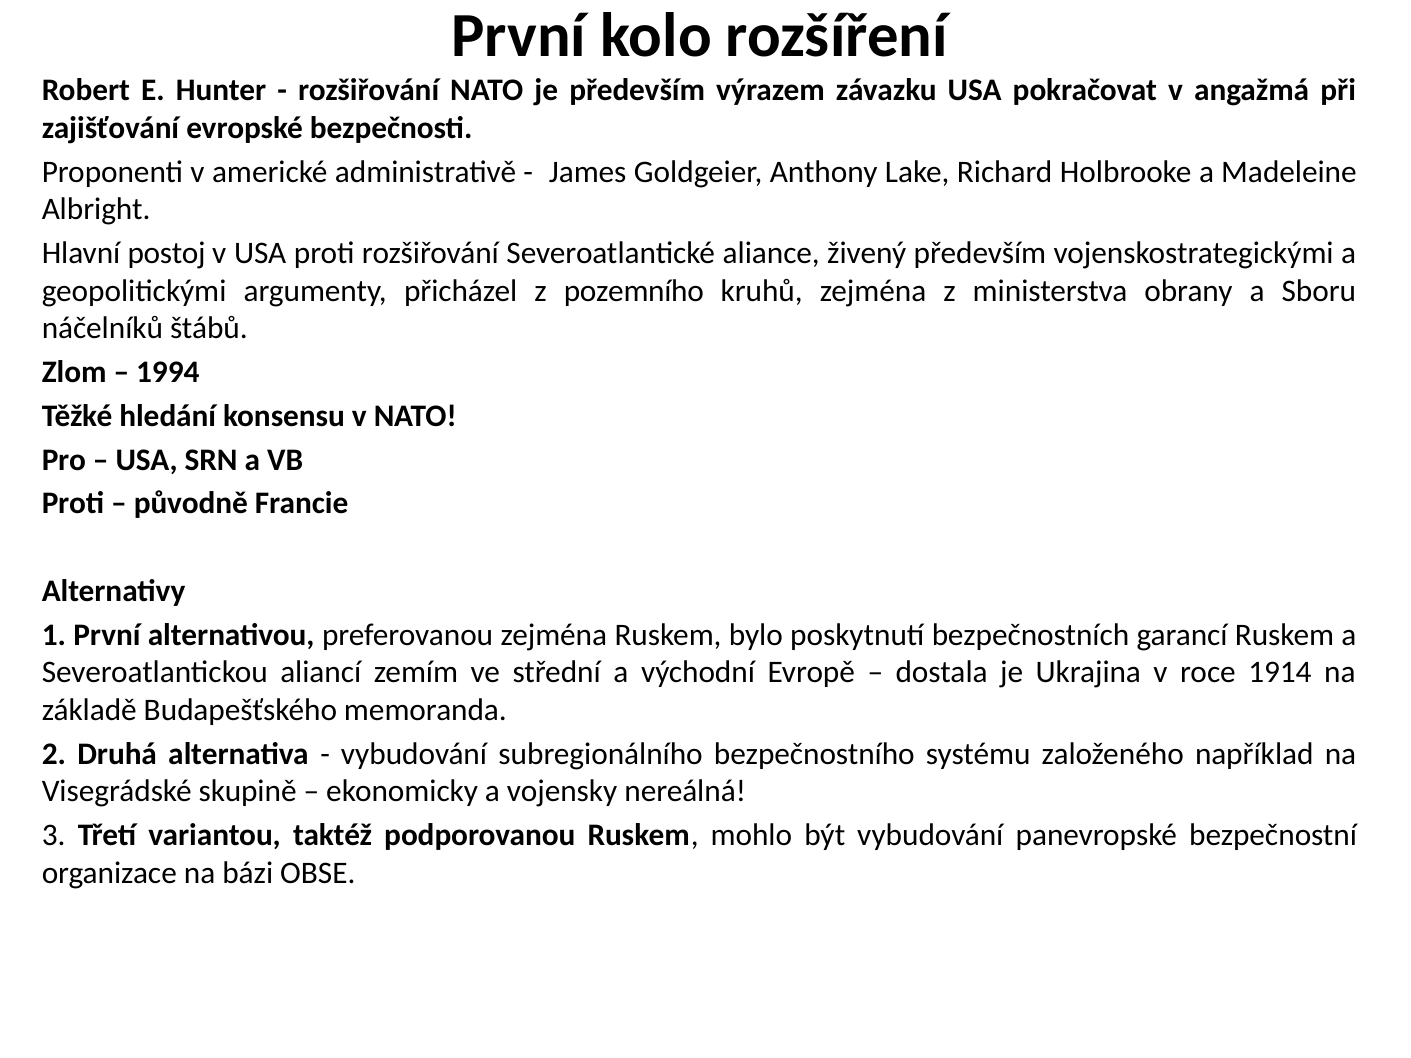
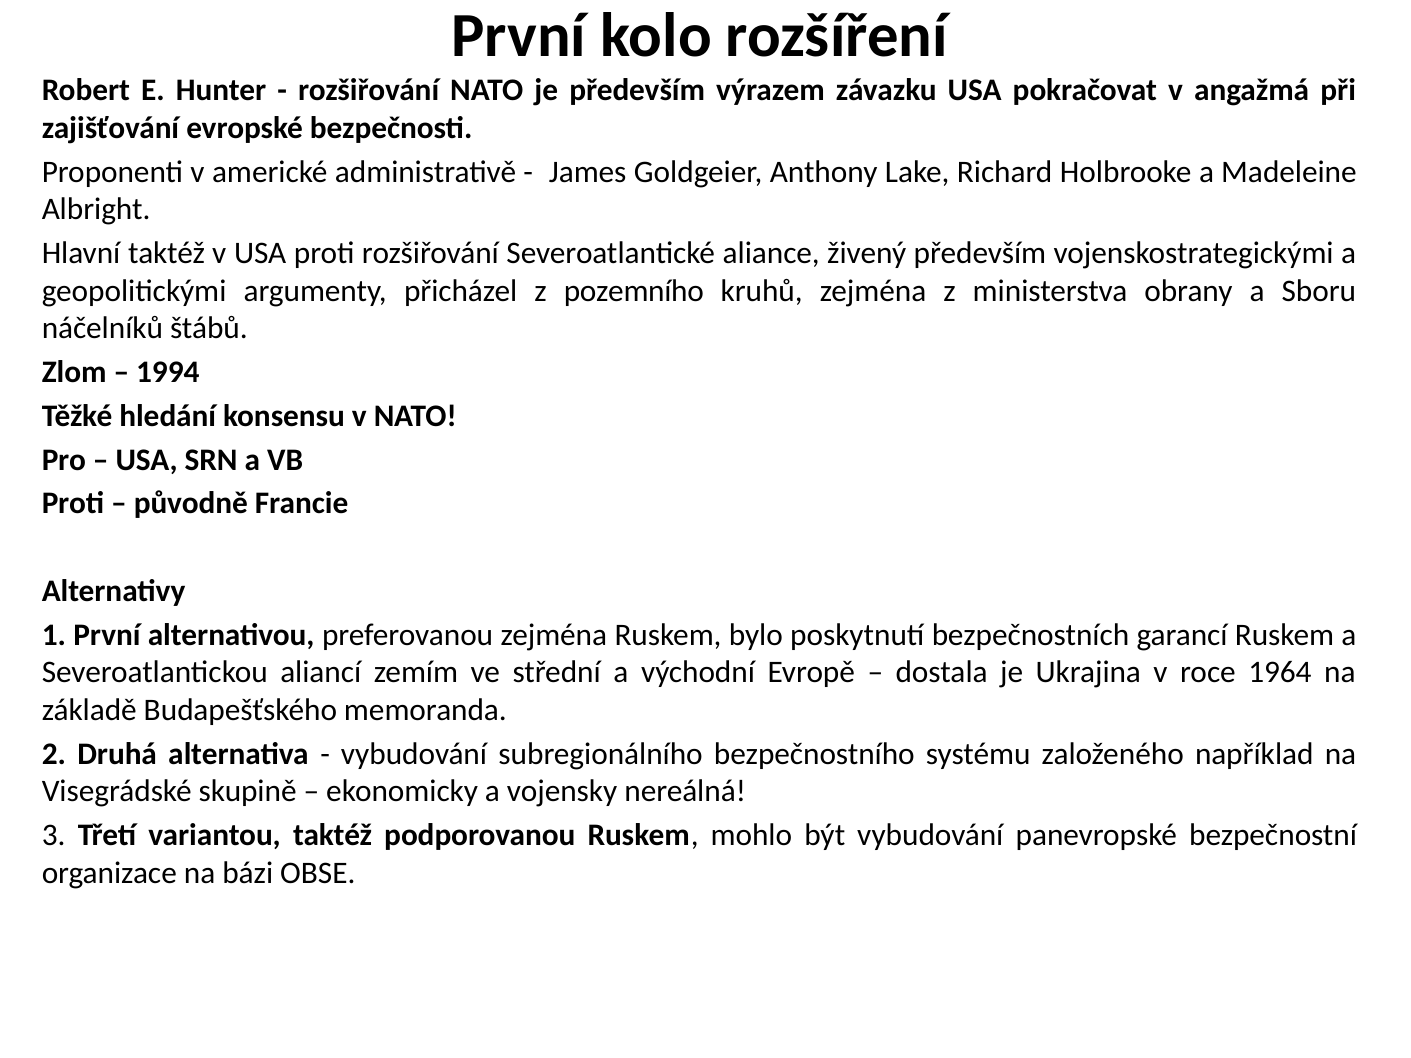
Hlavní postoj: postoj -> taktéž
1914: 1914 -> 1964
